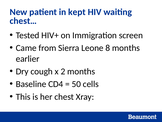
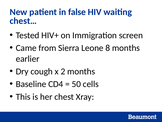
kept: kept -> false
